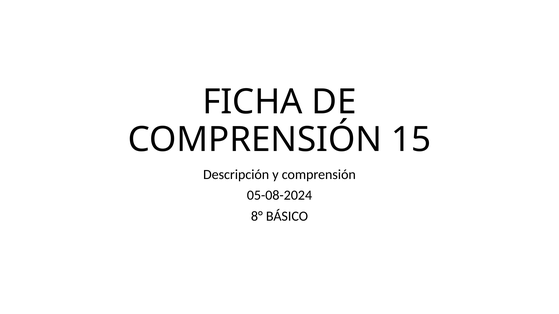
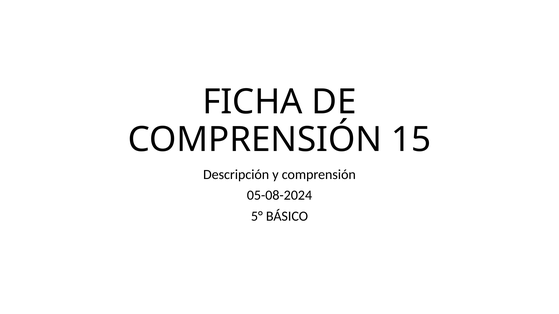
8°: 8° -> 5°
